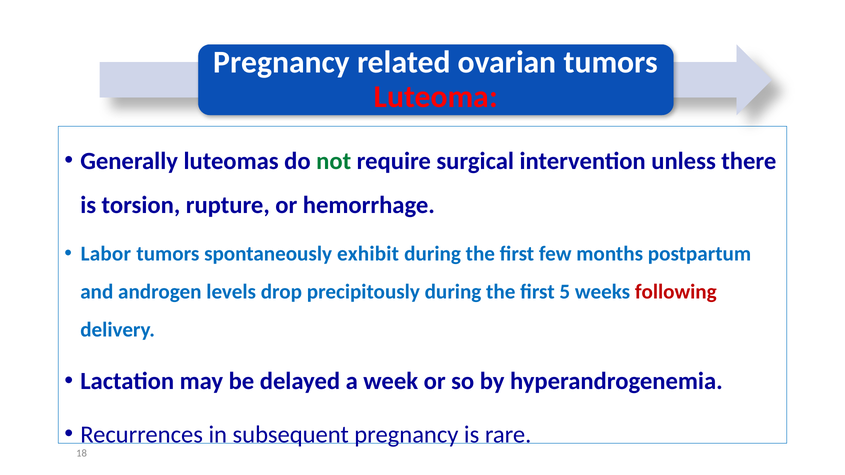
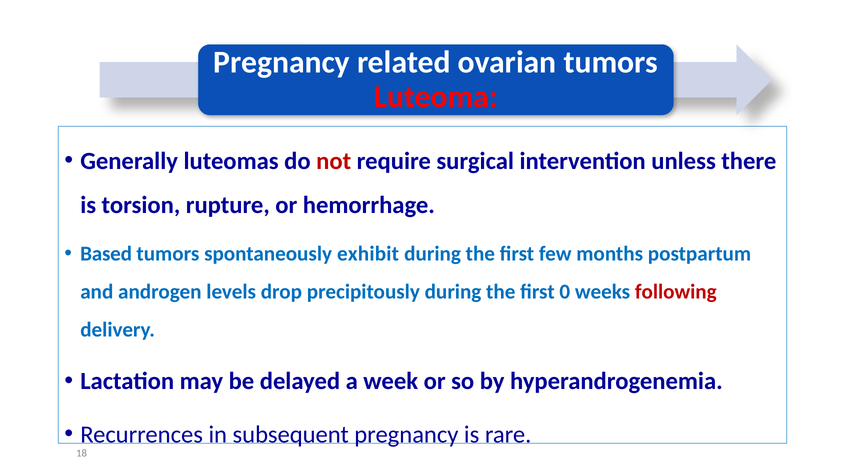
not colour: green -> red
Labor: Labor -> Based
5: 5 -> 0
